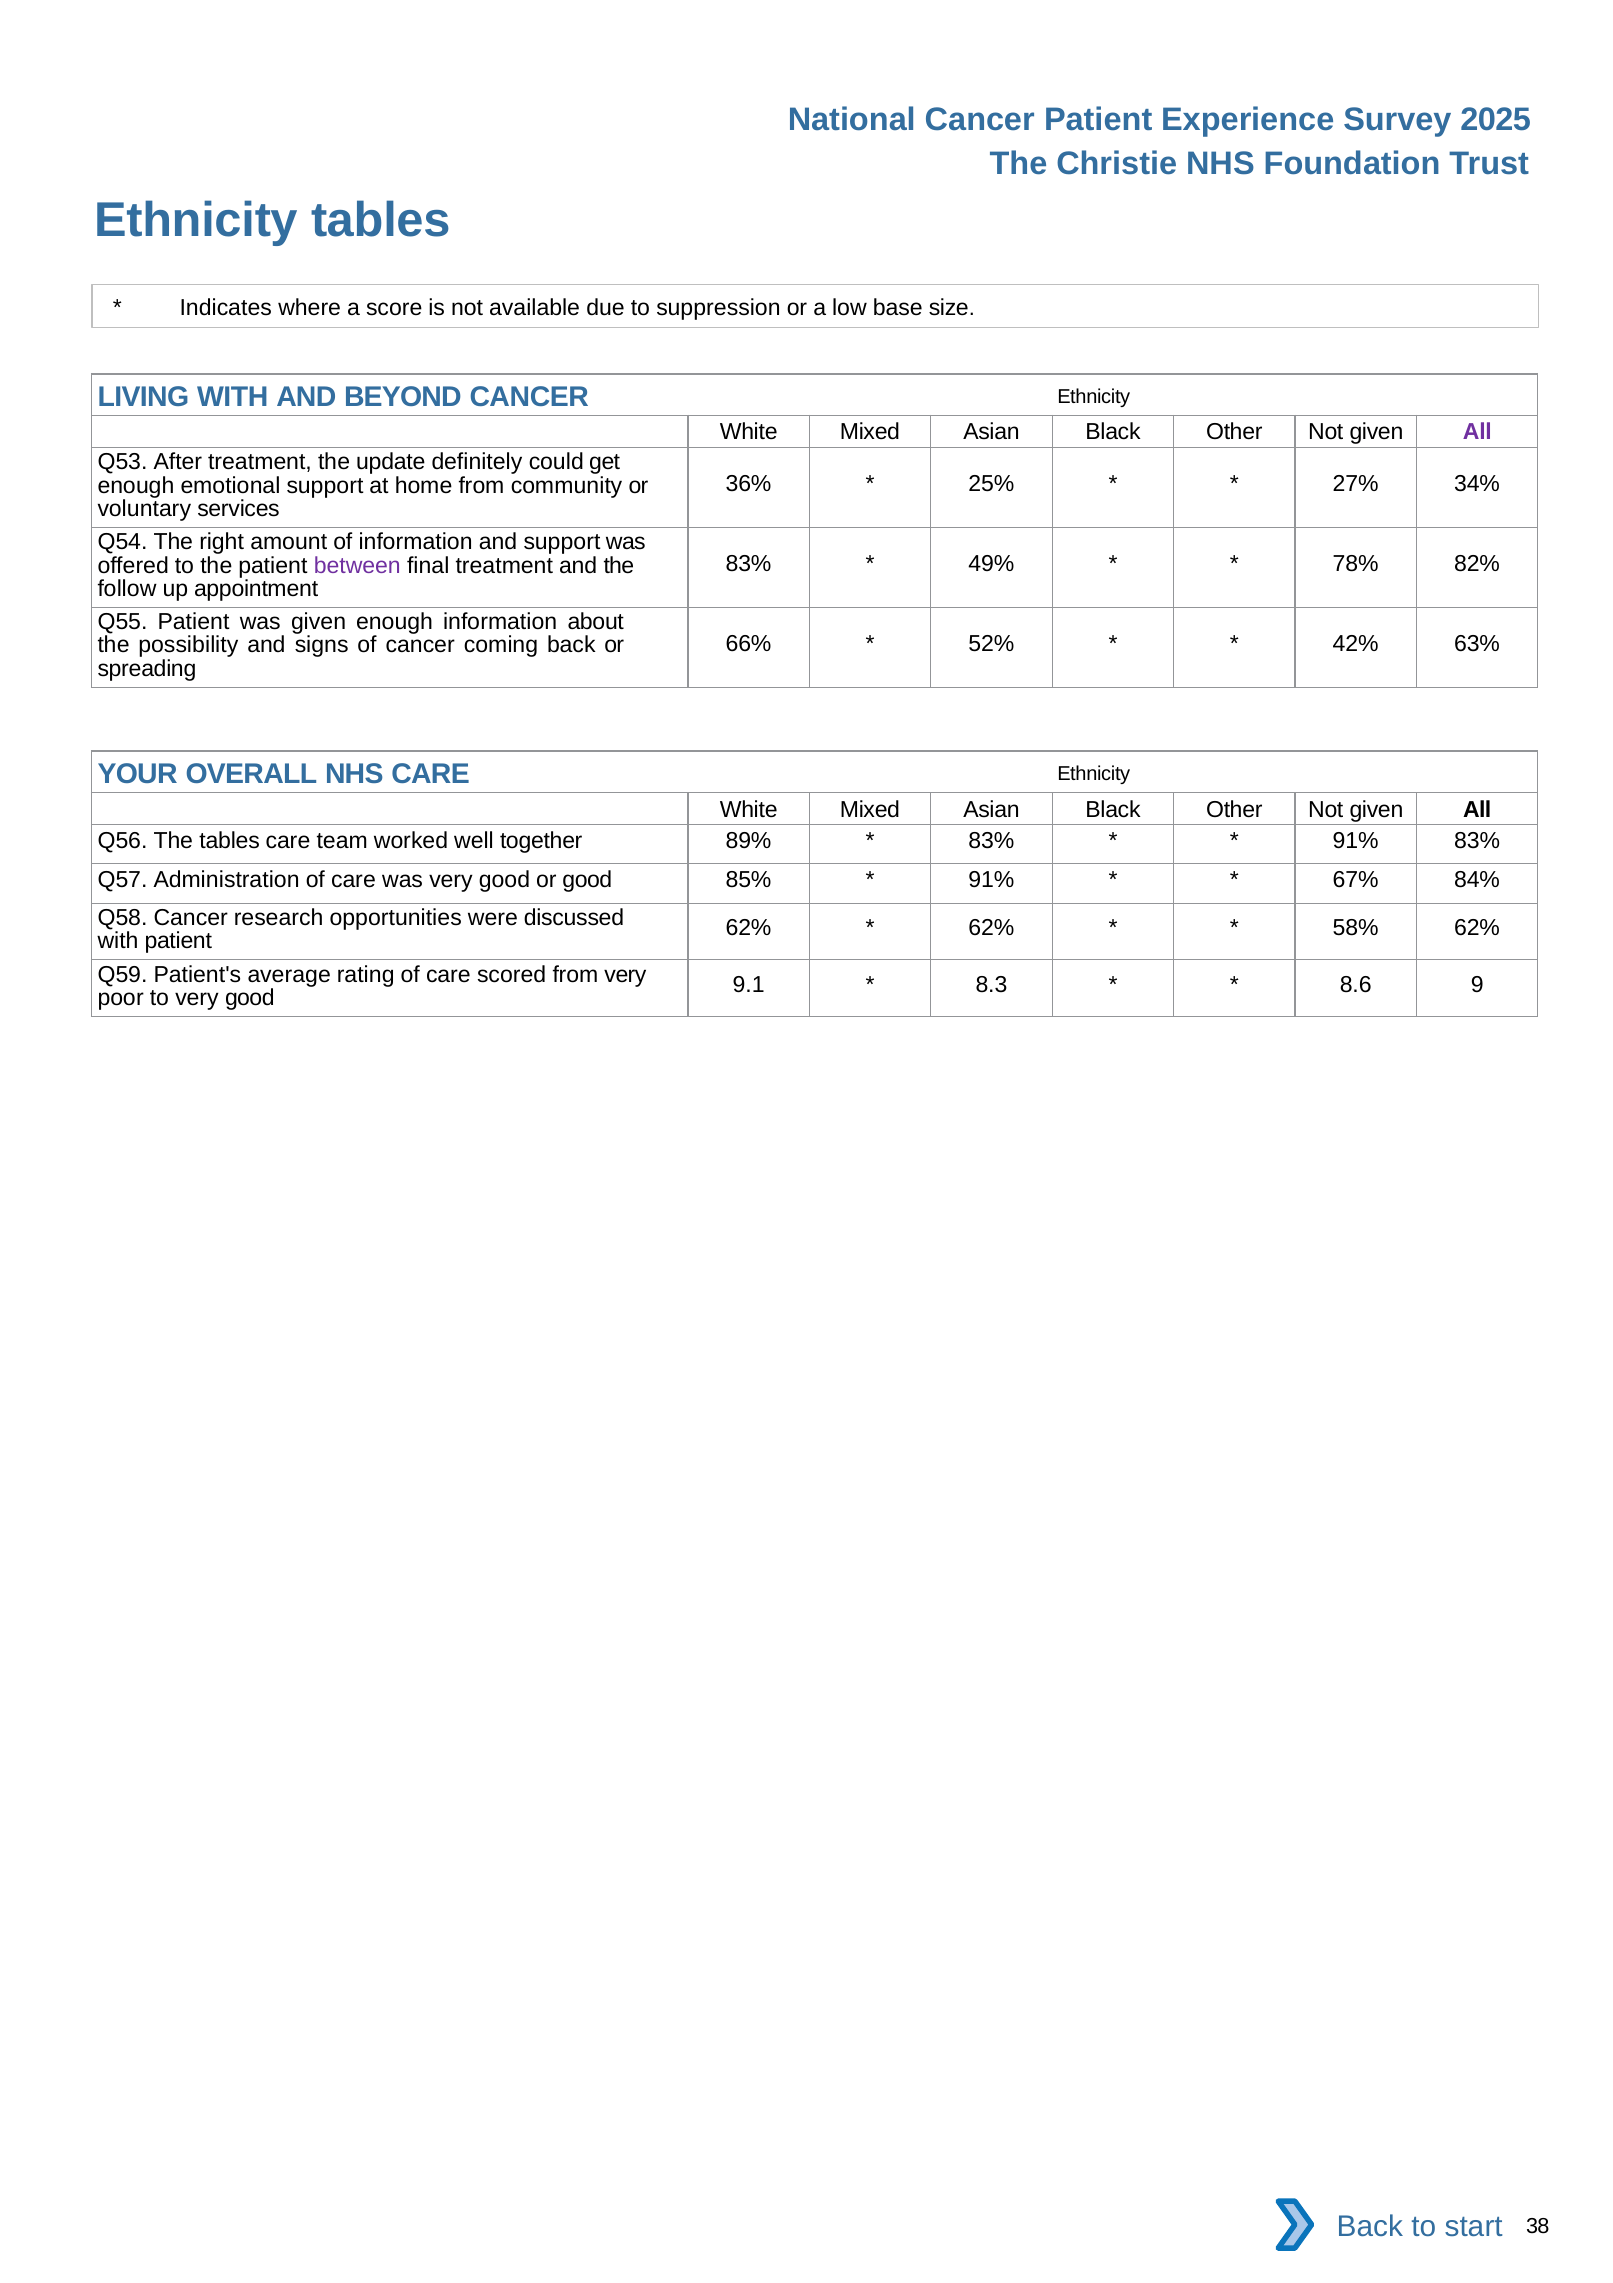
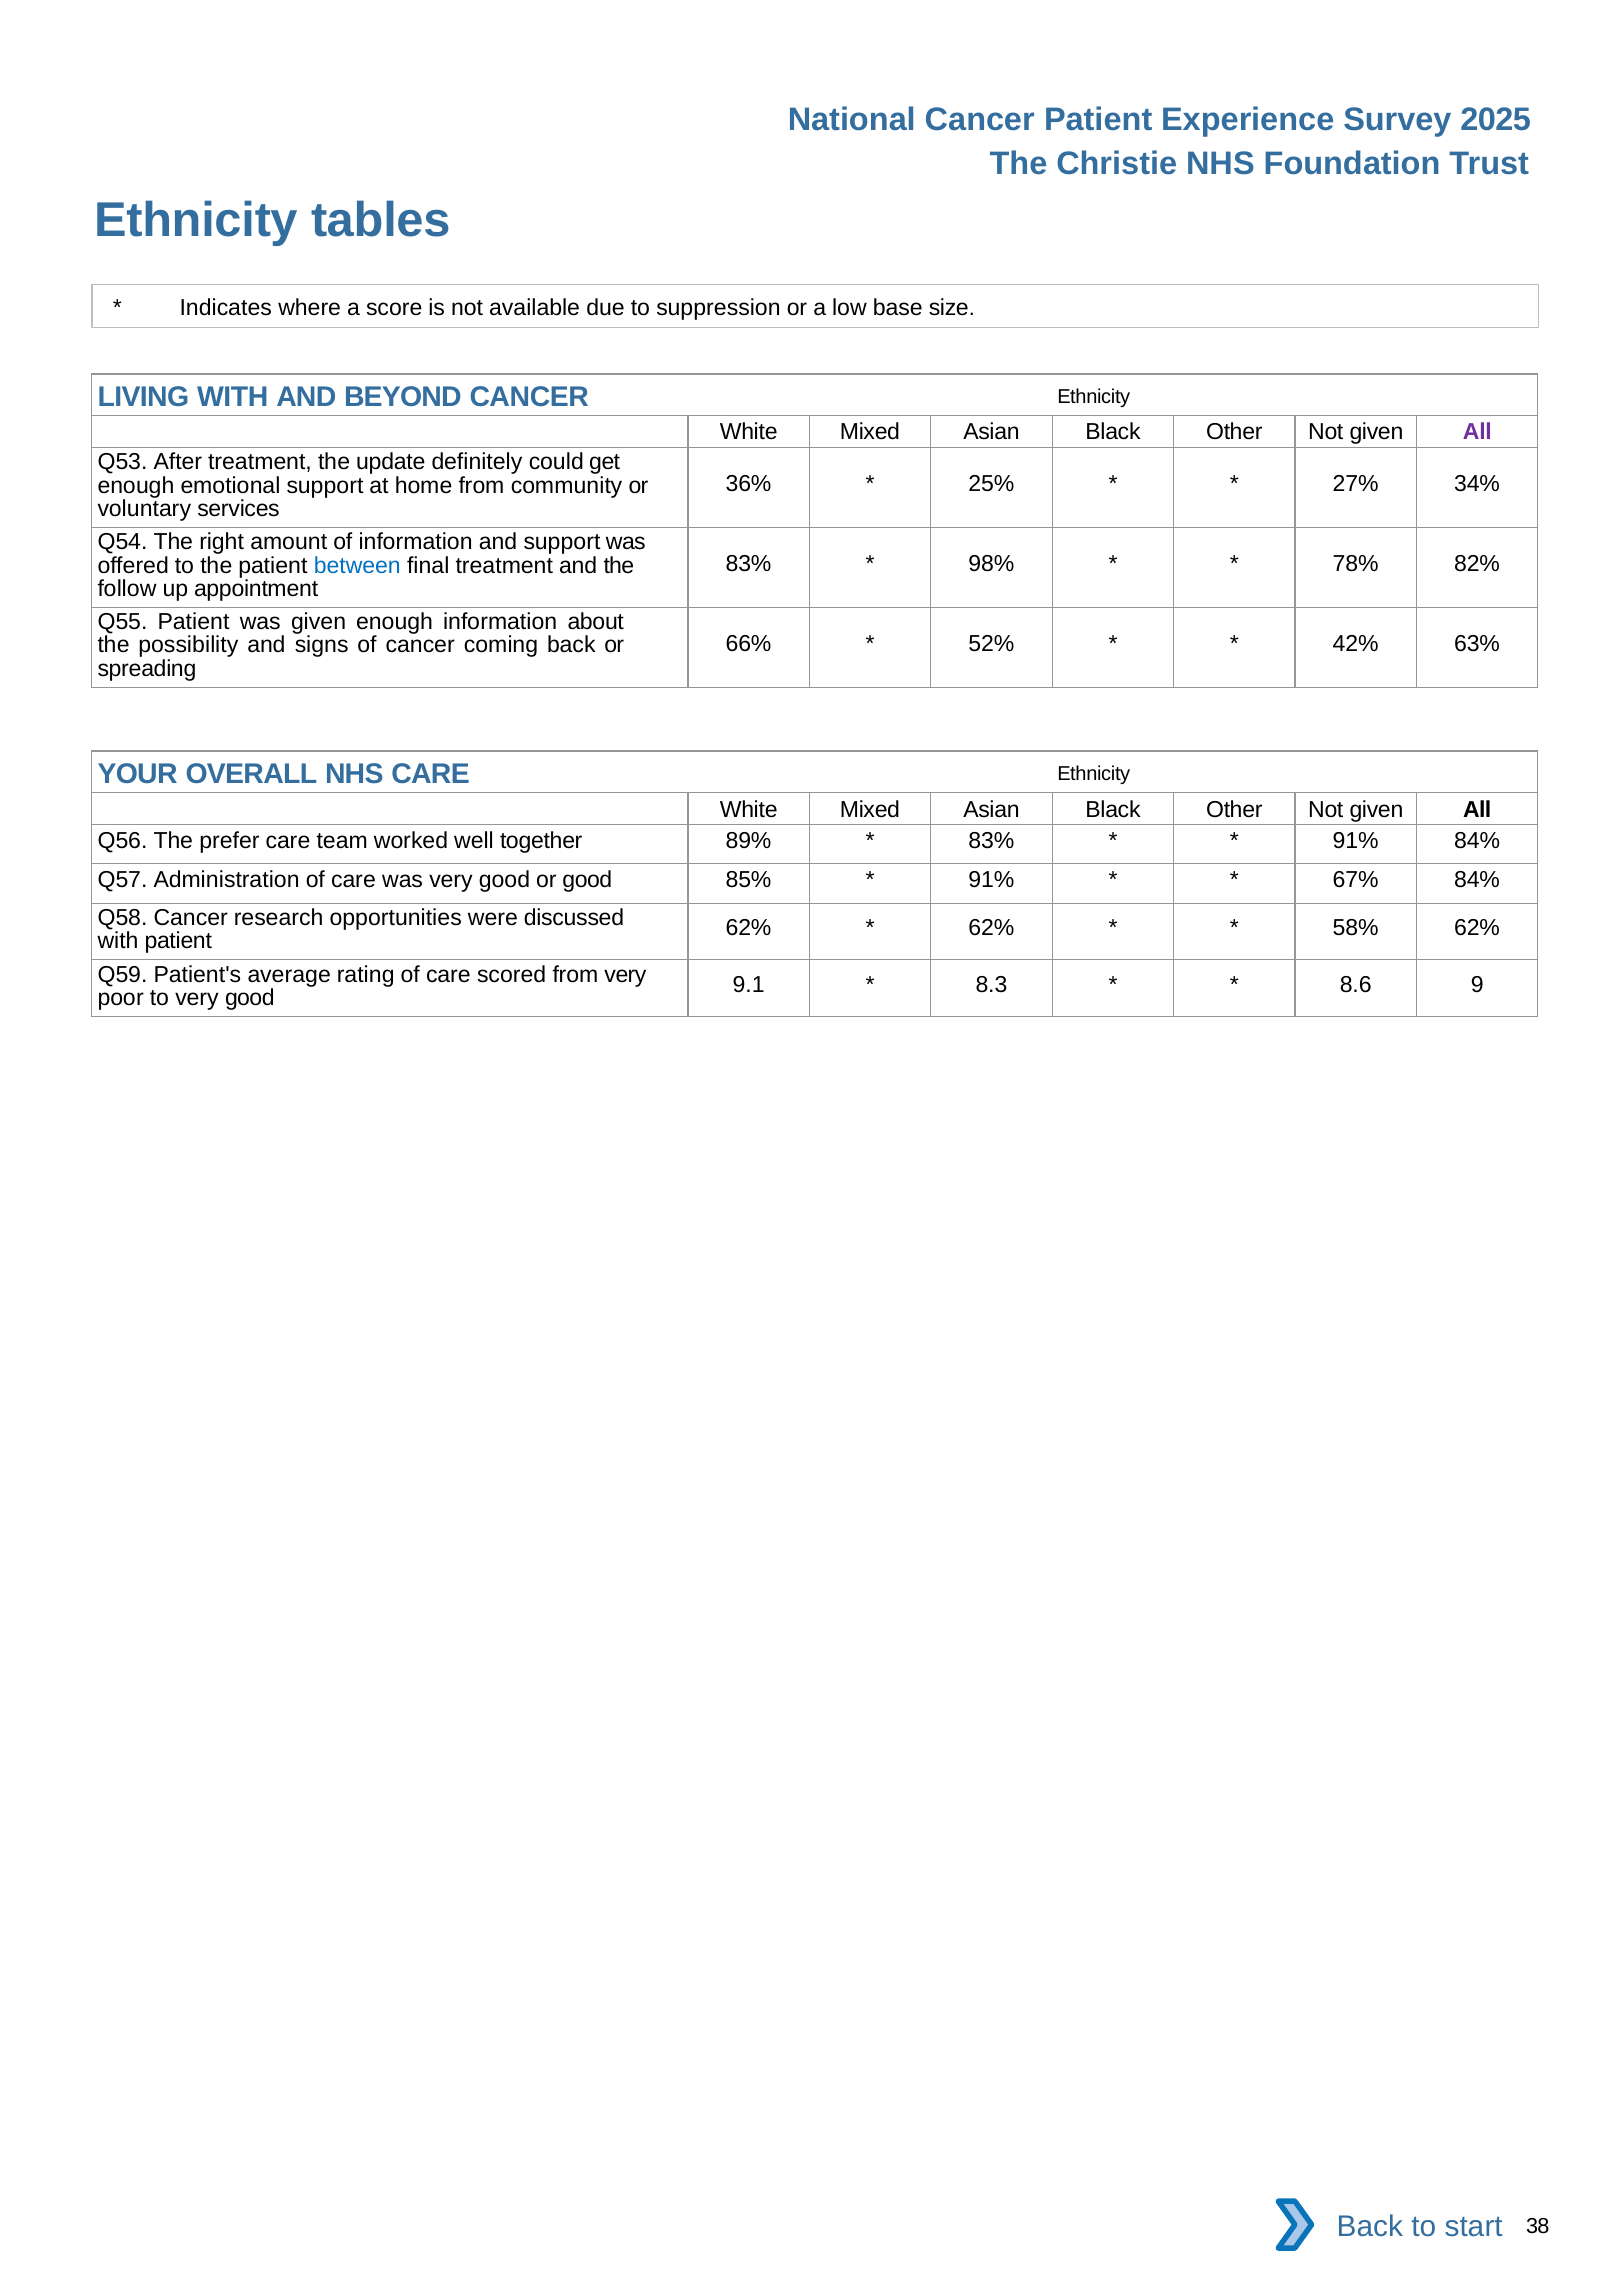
49%: 49% -> 98%
between colour: purple -> blue
The tables: tables -> prefer
91% 83%: 83% -> 84%
